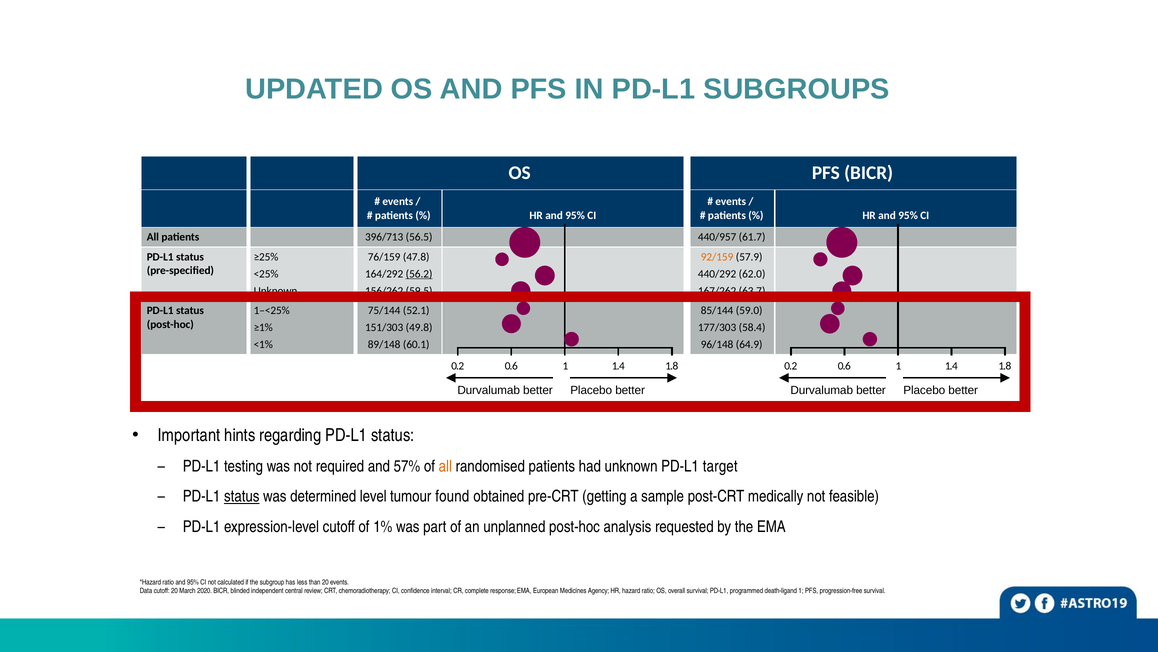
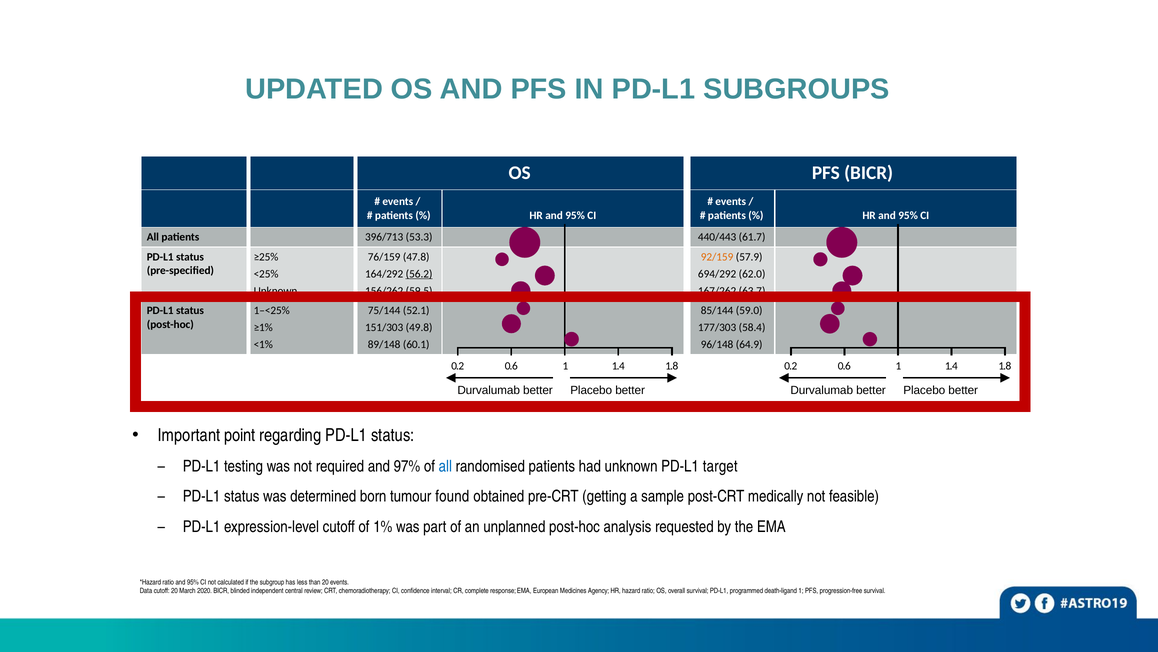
56.5: 56.5 -> 53.3
440/957: 440/957 -> 440/443
440/292: 440/292 -> 694/292
hints: hints -> point
57%: 57% -> 97%
all at (445, 466) colour: orange -> blue
status at (242, 497) underline: present -> none
level: level -> born
